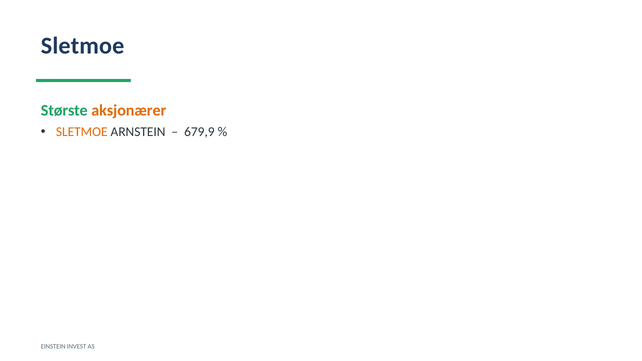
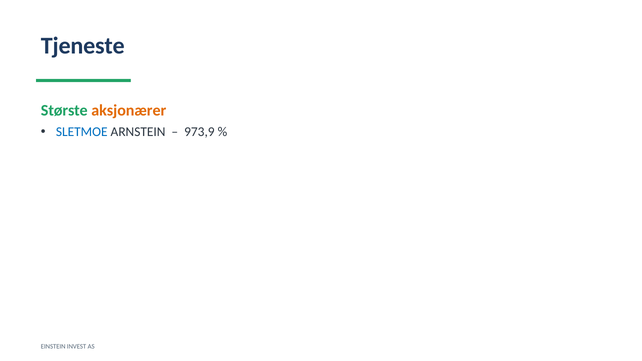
Sletmoe at (83, 46): Sletmoe -> Tjeneste
SLETMOE at (82, 132) colour: orange -> blue
679,9: 679,9 -> 973,9
